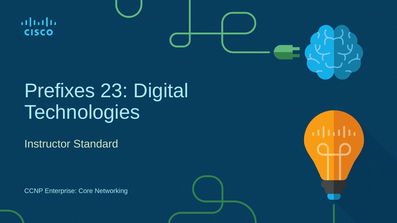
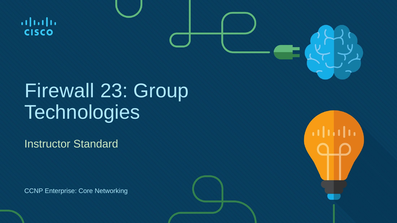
Prefixes: Prefixes -> Firewall
Digital: Digital -> Group
